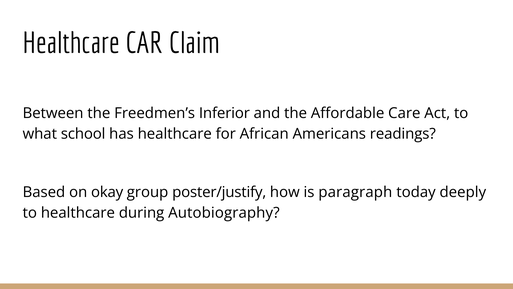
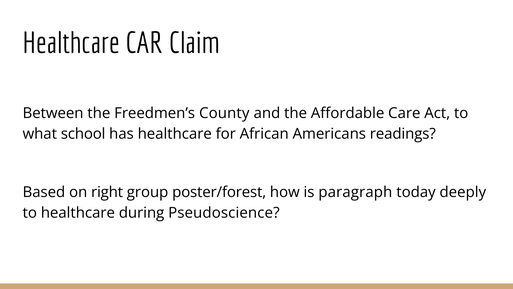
Inferior: Inferior -> County
okay: okay -> right
poster/justify: poster/justify -> poster/forest
Autobiography: Autobiography -> Pseudoscience
